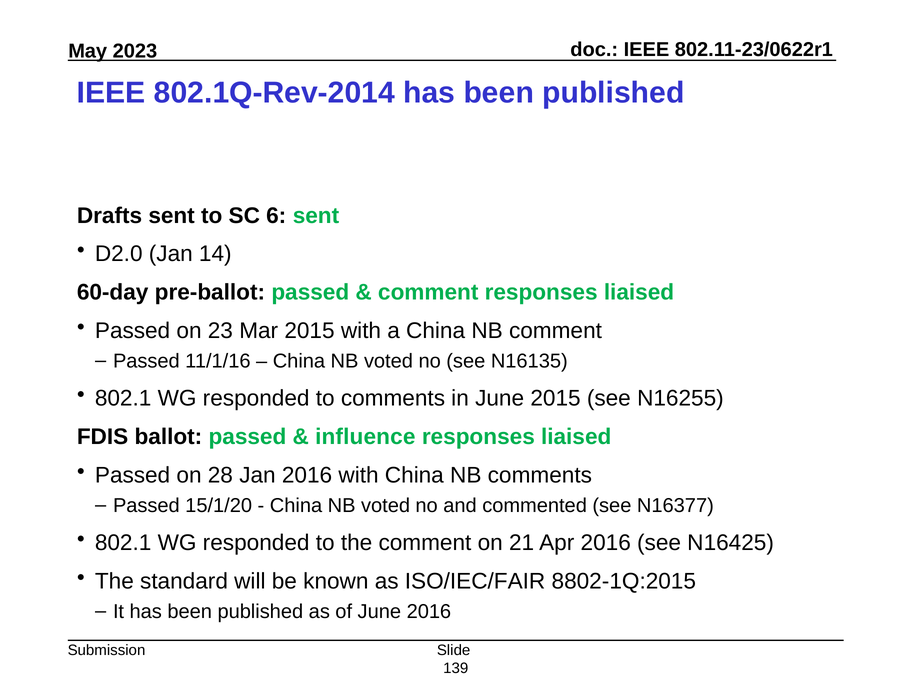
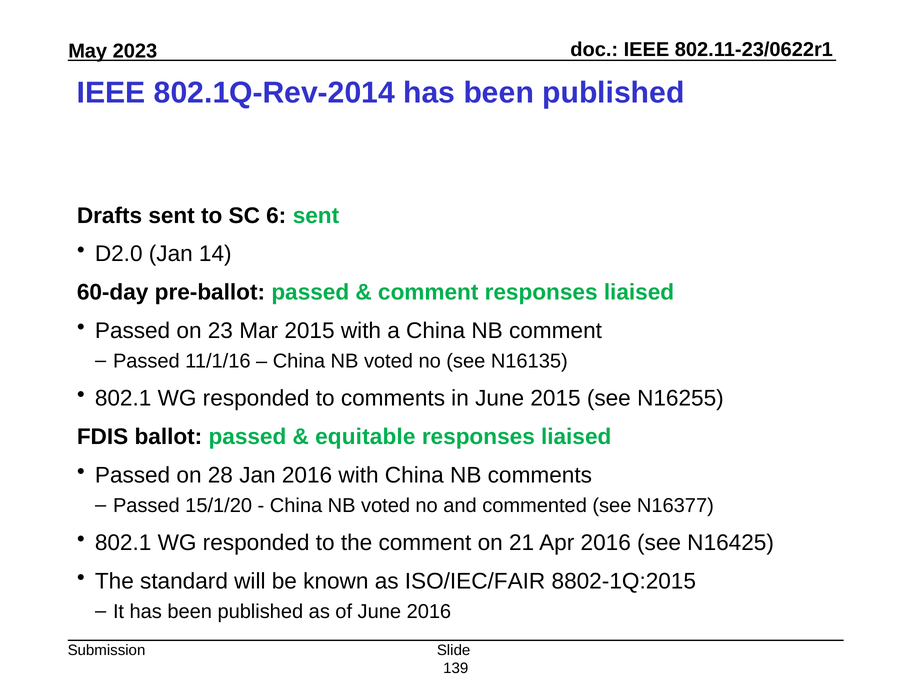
influence: influence -> equitable
